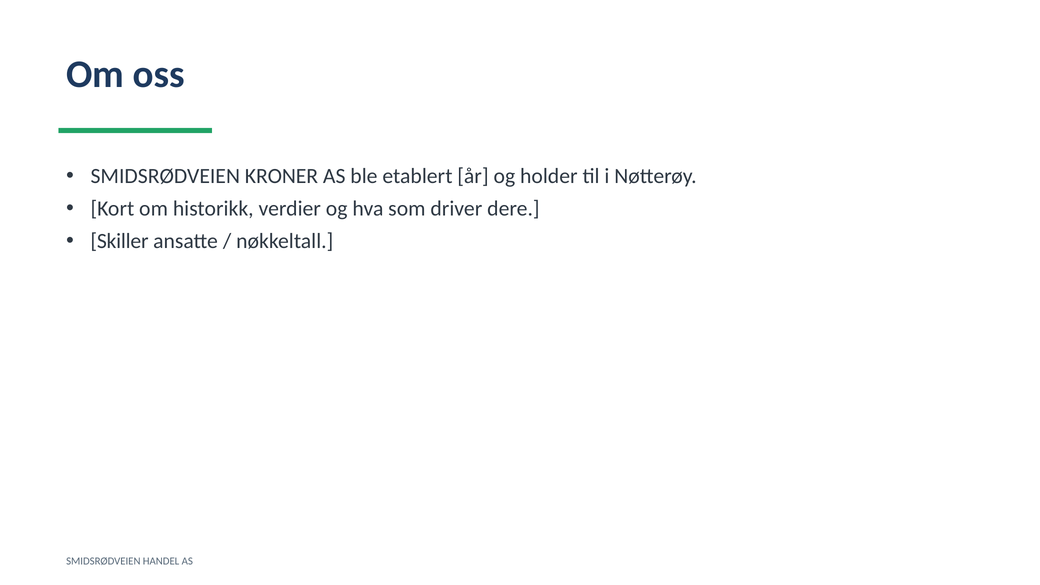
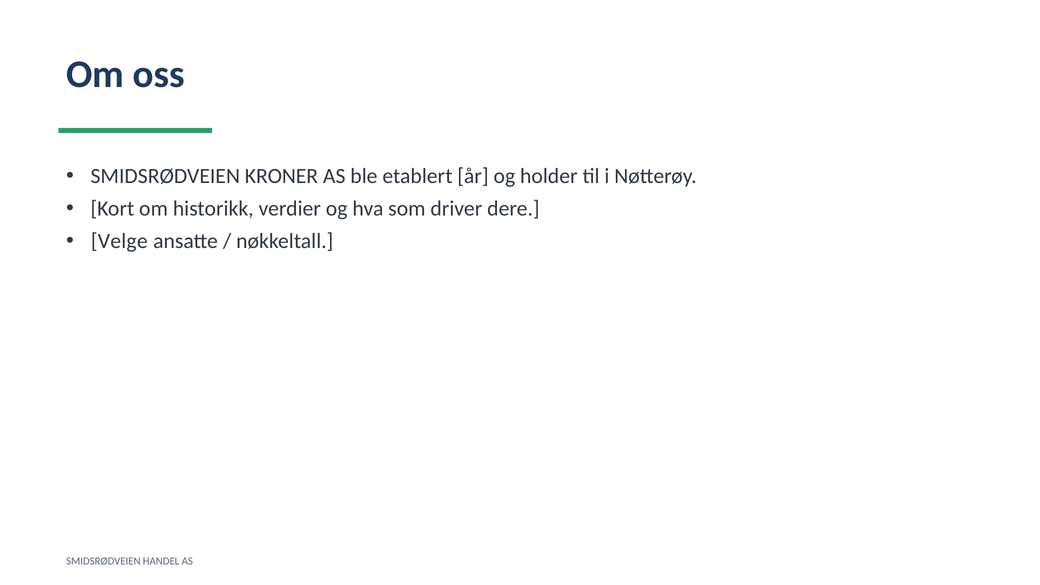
Skiller: Skiller -> Velge
